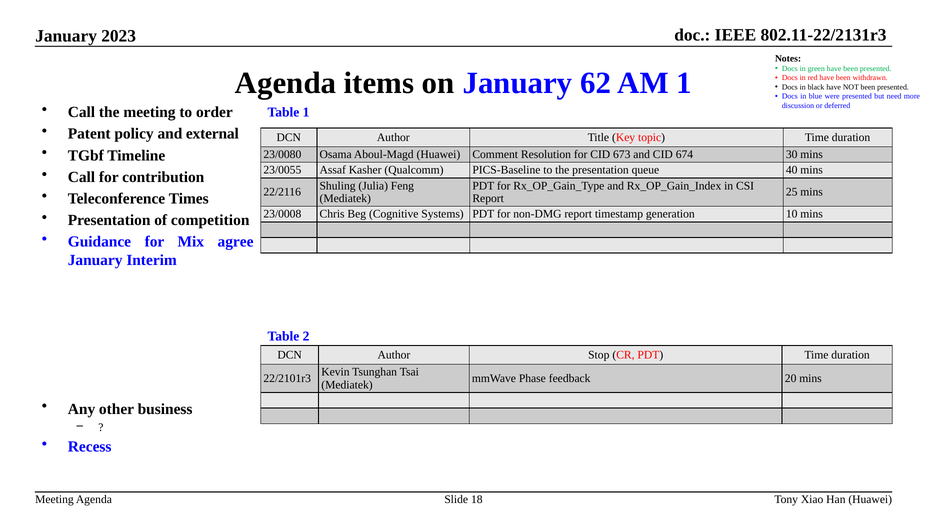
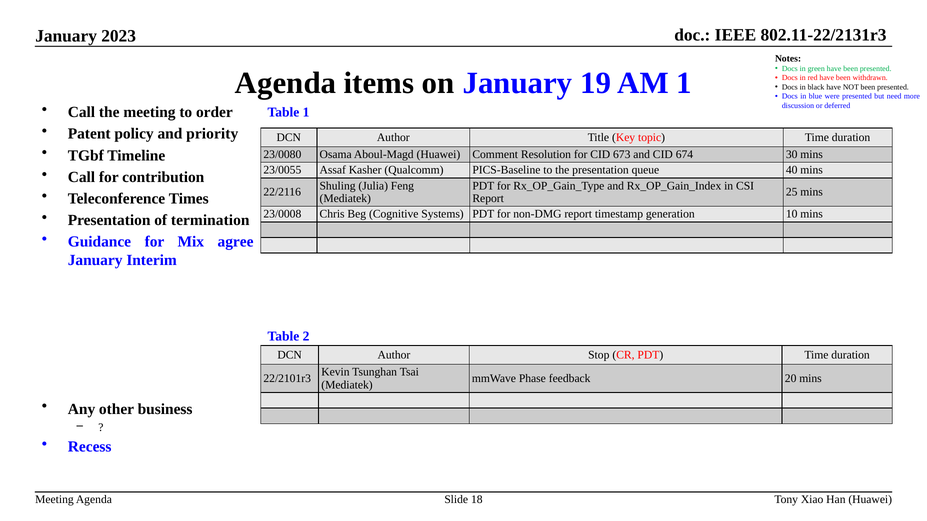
62: 62 -> 19
external: external -> priority
competition: competition -> termination
